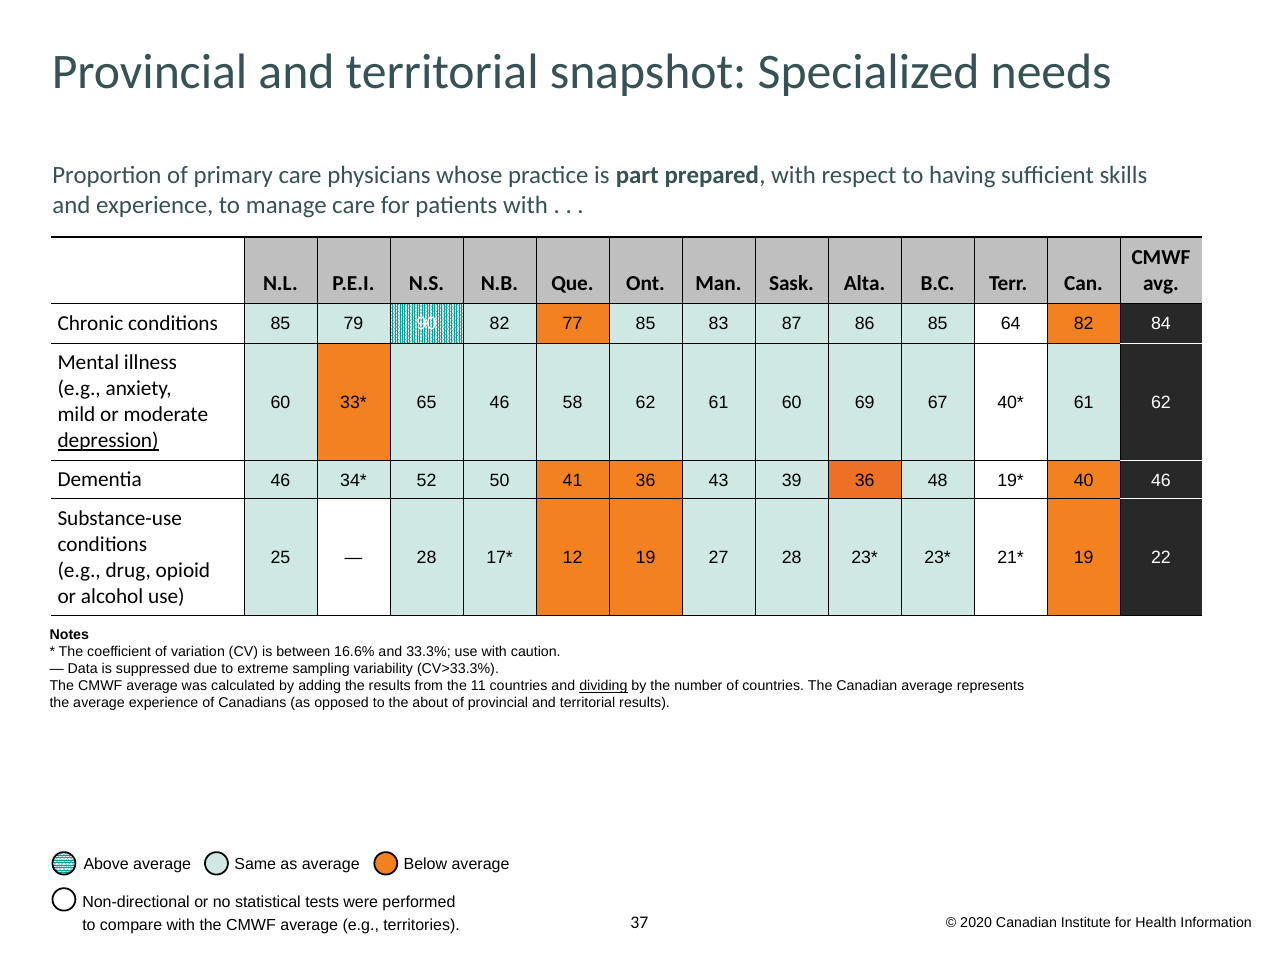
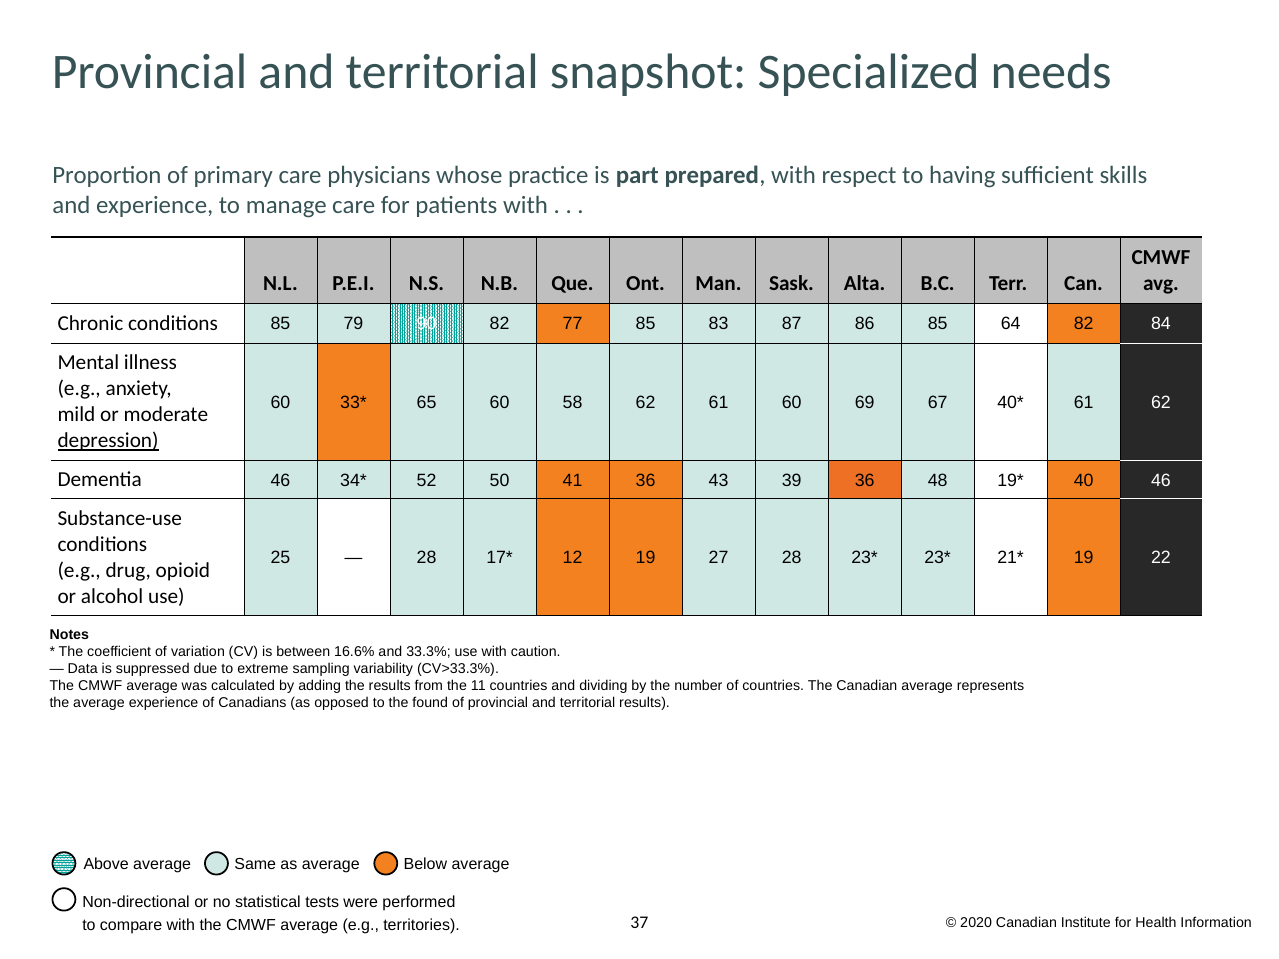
65 46: 46 -> 60
dividing underline: present -> none
about: about -> found
